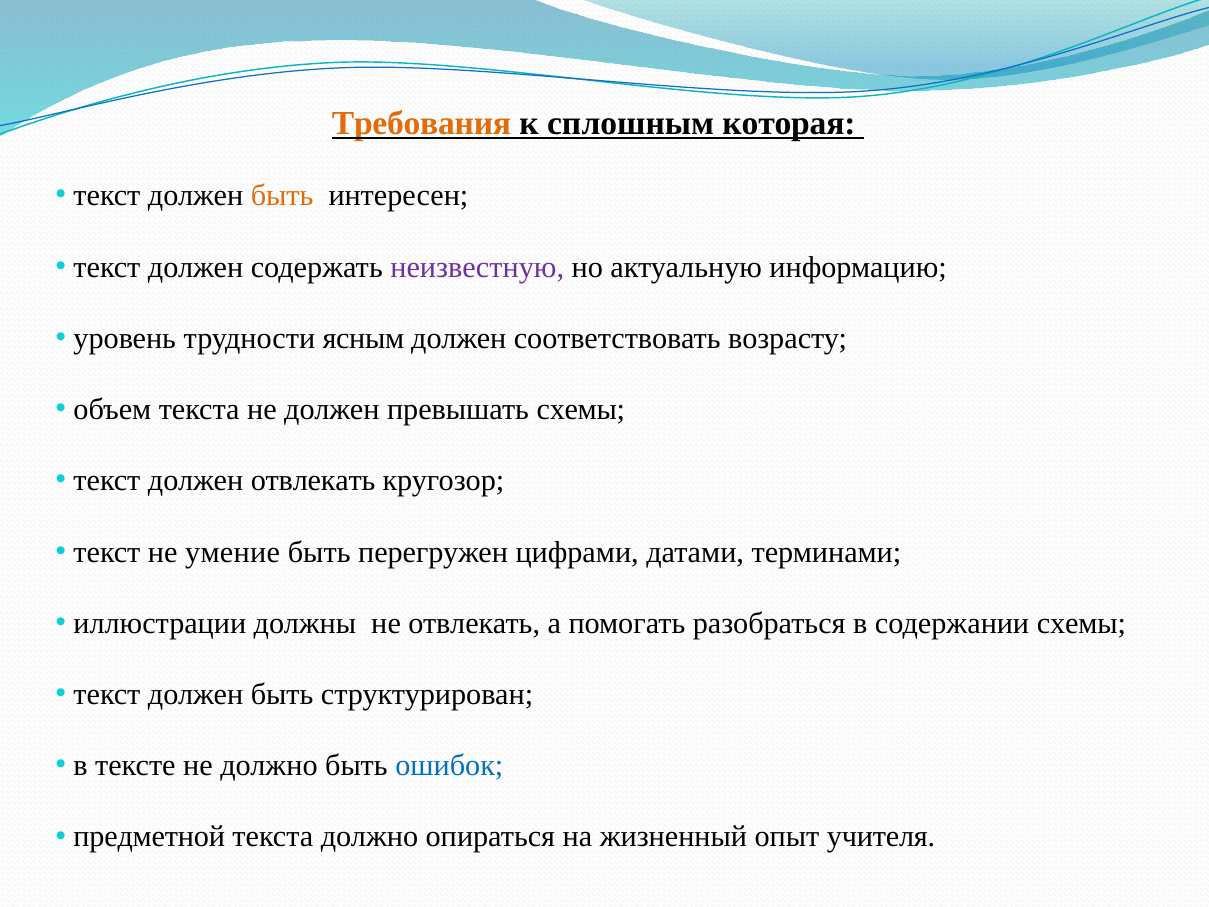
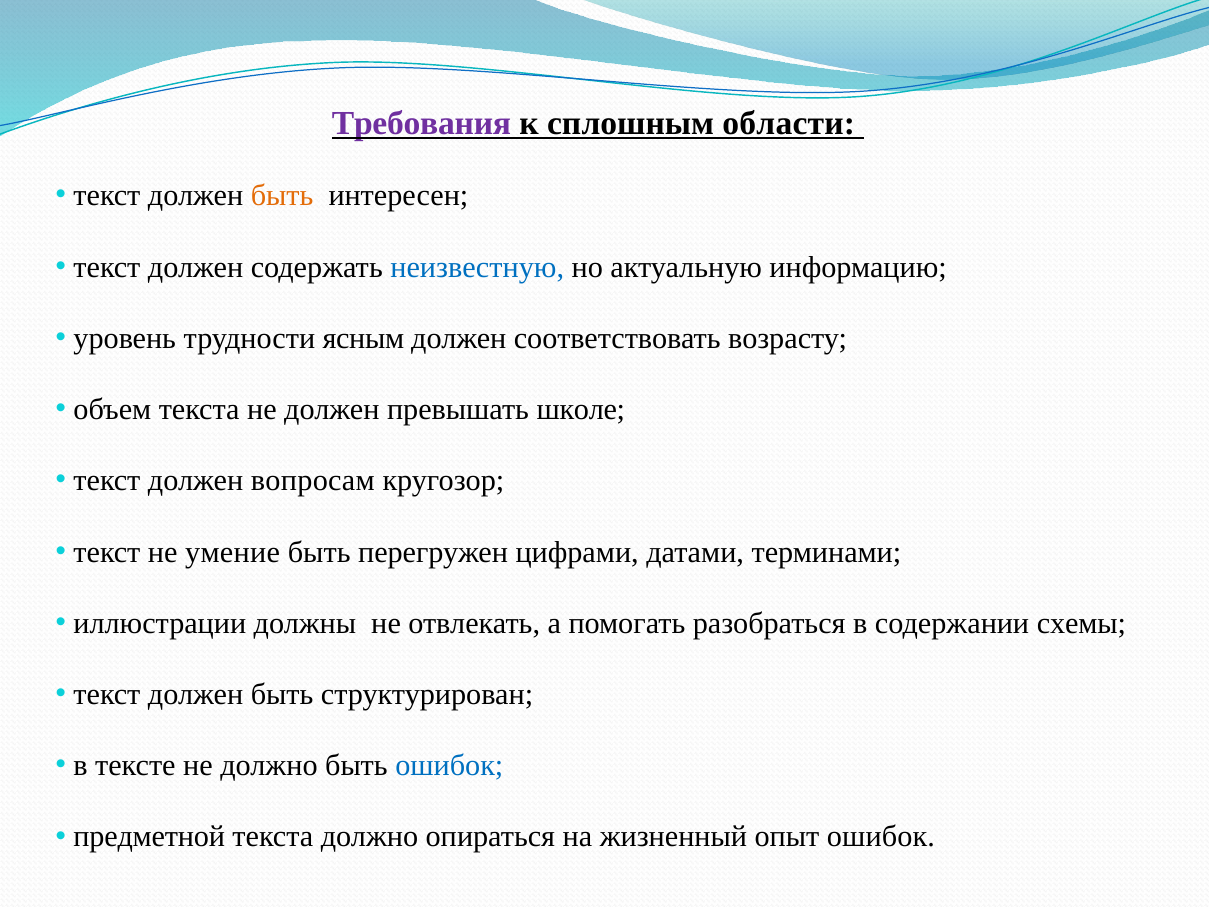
Требования colour: orange -> purple
которая: которая -> области
неизвестную colour: purple -> blue
превышать схемы: схемы -> школе
должен отвлекать: отвлекать -> вопросам
опыт учителя: учителя -> ошибок
